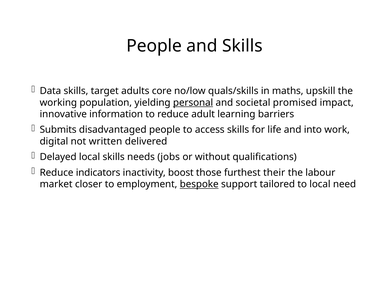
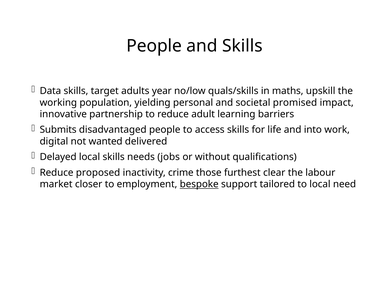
core: core -> year
personal underline: present -> none
information: information -> partnership
written: written -> wanted
indicators: indicators -> proposed
boost: boost -> crime
their: their -> clear
